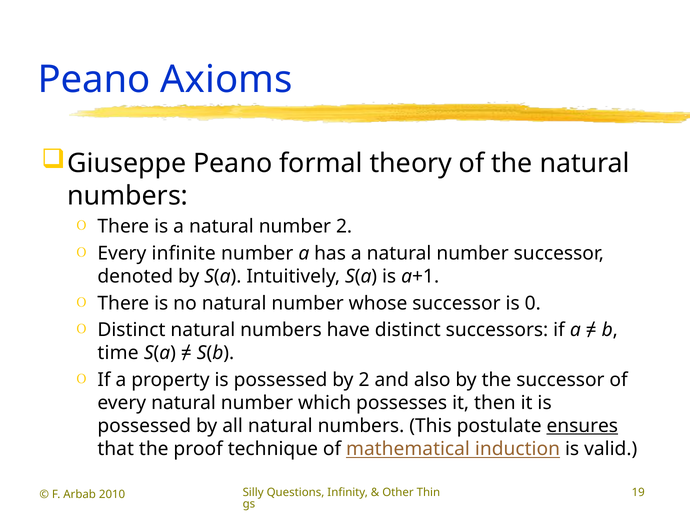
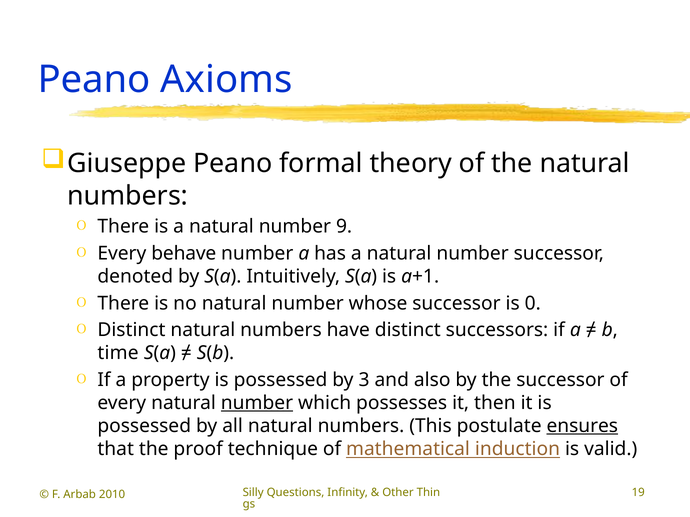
number 2: 2 -> 9
infinite: infinite -> behave
by 2: 2 -> 3
number at (257, 403) underline: none -> present
